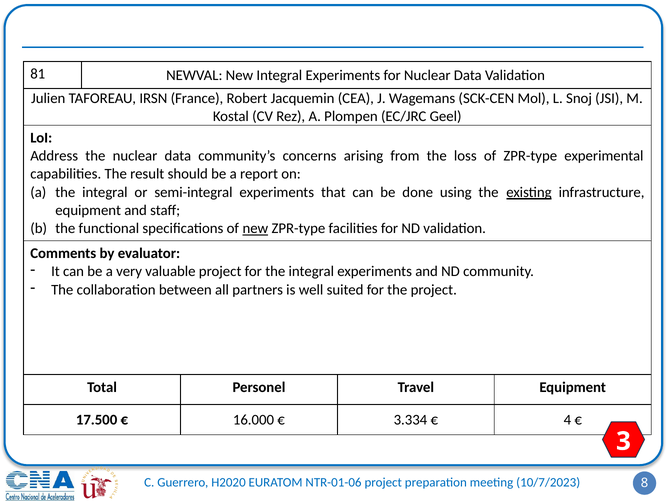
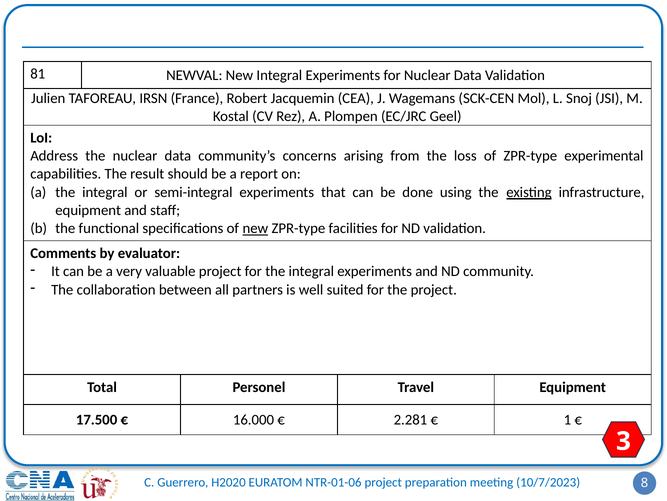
3.334: 3.334 -> 2.281
4: 4 -> 1
